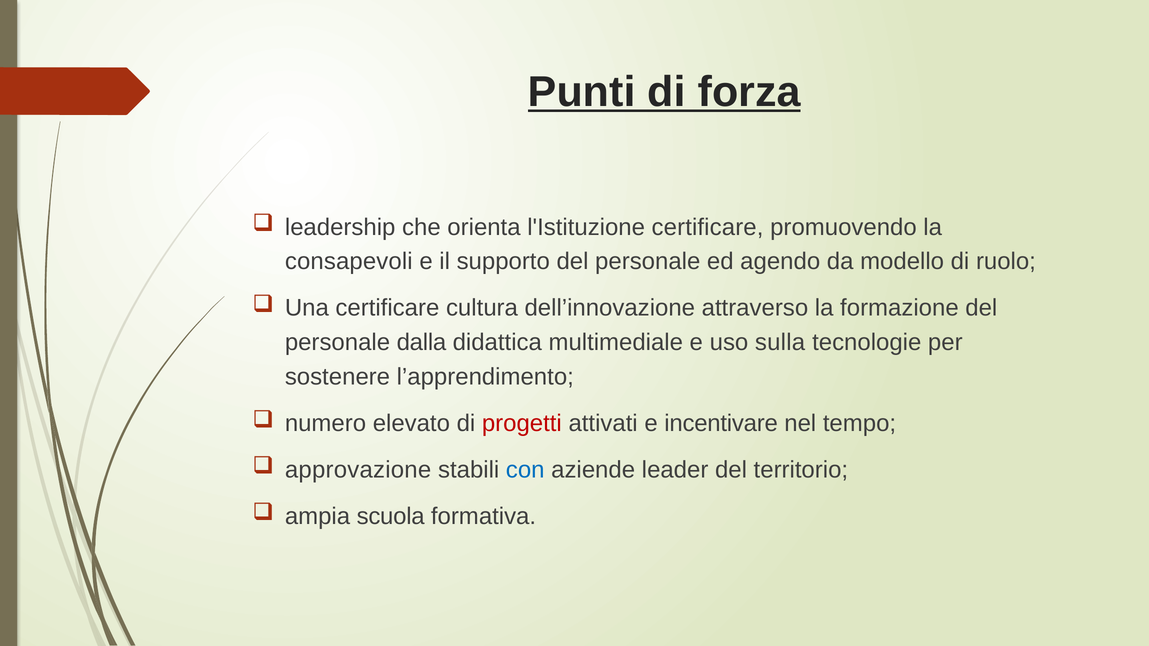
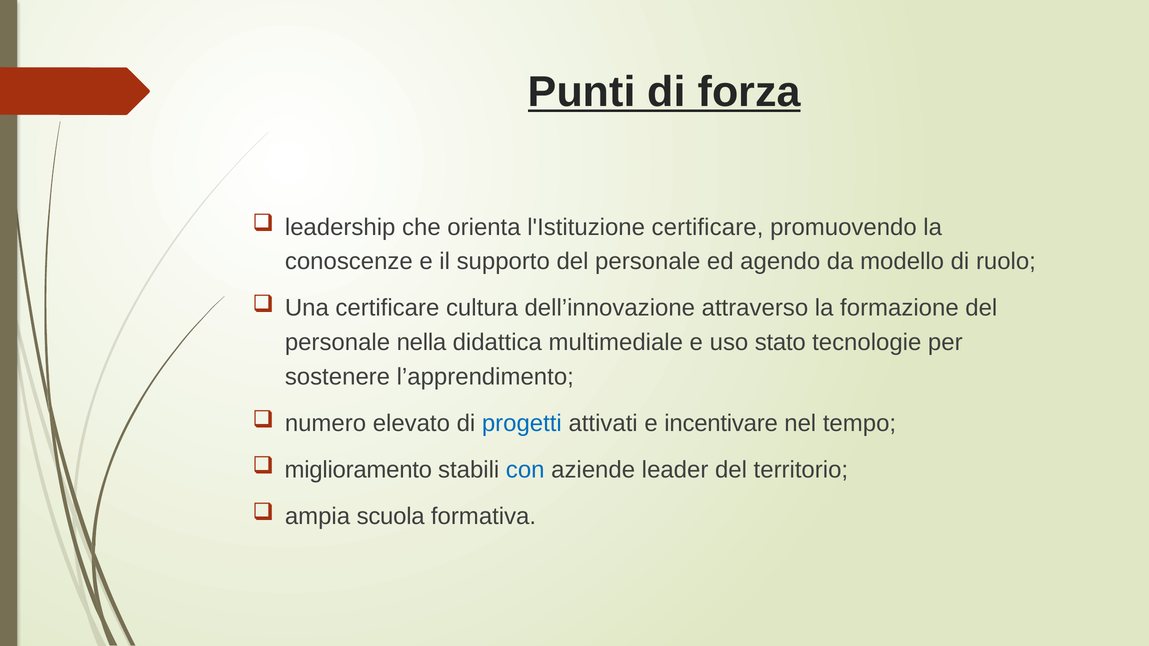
consapevoli: consapevoli -> conoscenze
dalla: dalla -> nella
sulla: sulla -> stato
progetti colour: red -> blue
approvazione: approvazione -> miglioramento
